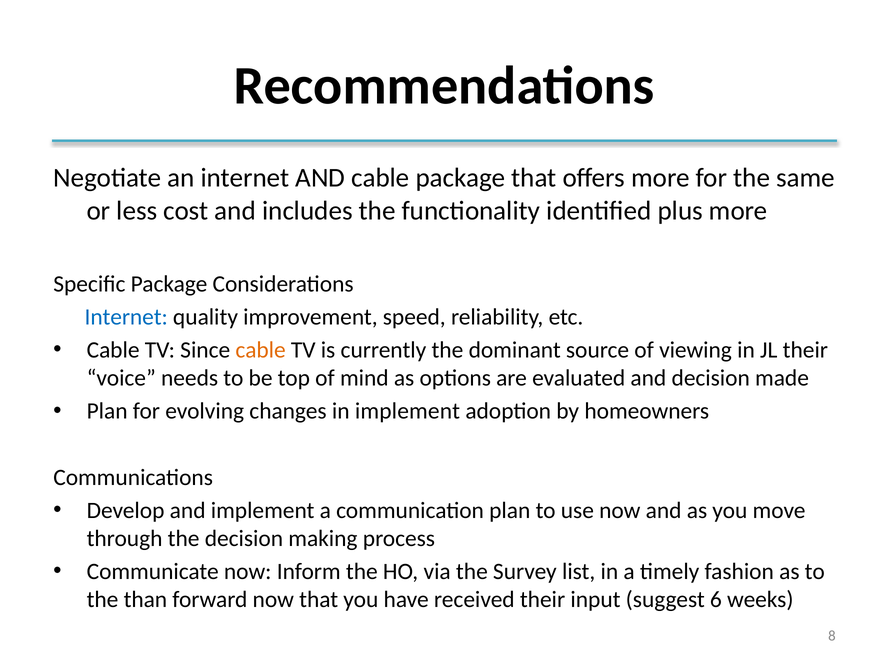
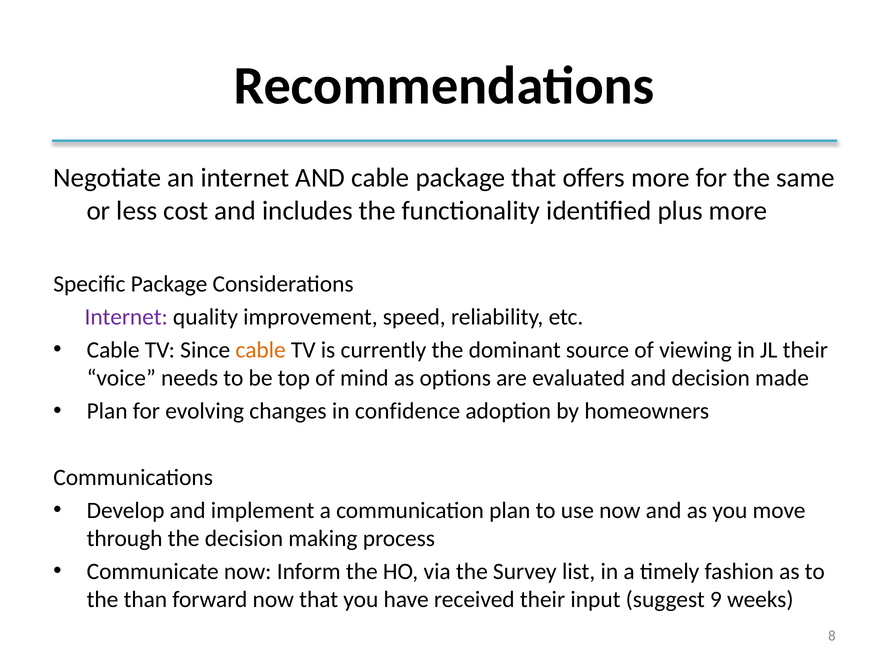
Internet at (126, 317) colour: blue -> purple
in implement: implement -> confidence
6: 6 -> 9
